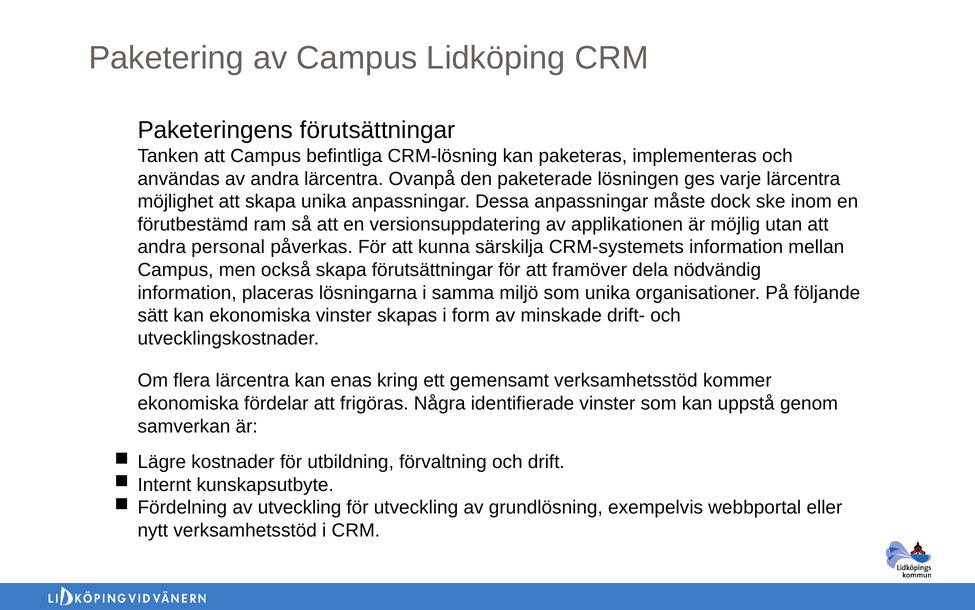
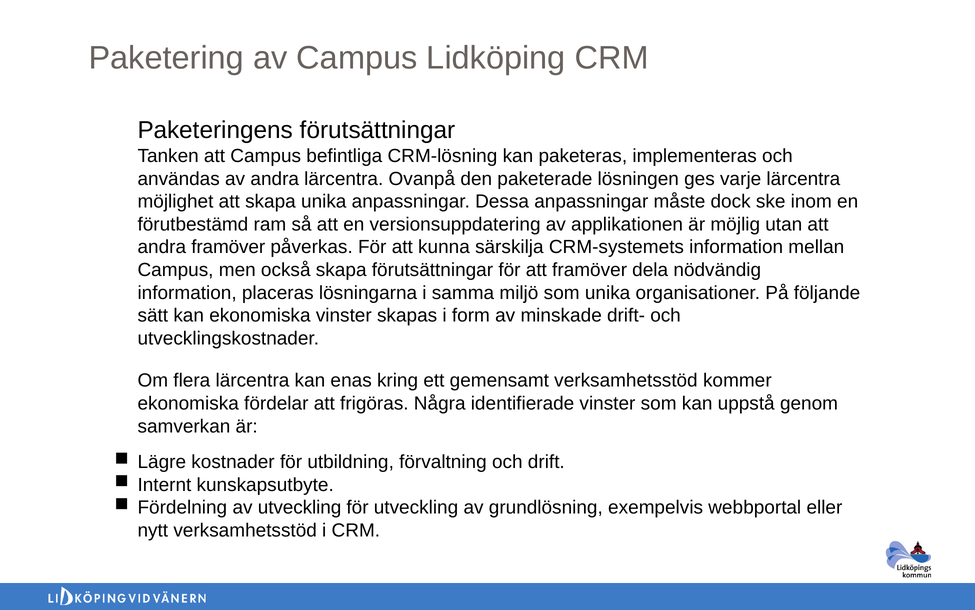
andra personal: personal -> framöver
